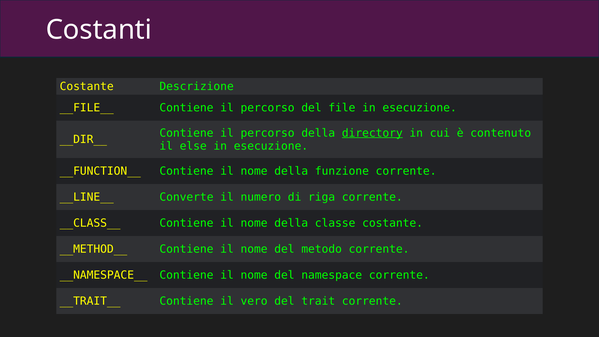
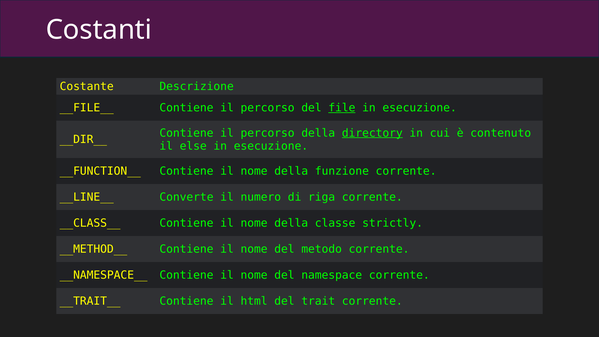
file underline: none -> present
classe costante: costante -> strictly
vero: vero -> html
